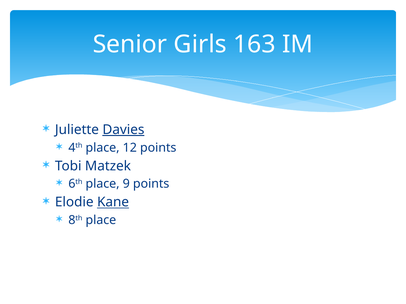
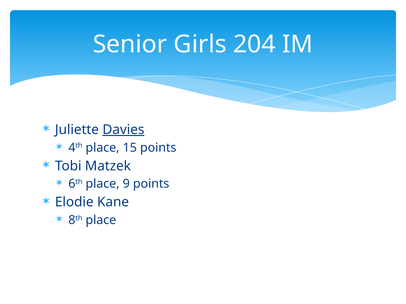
163: 163 -> 204
12: 12 -> 15
Kane underline: present -> none
